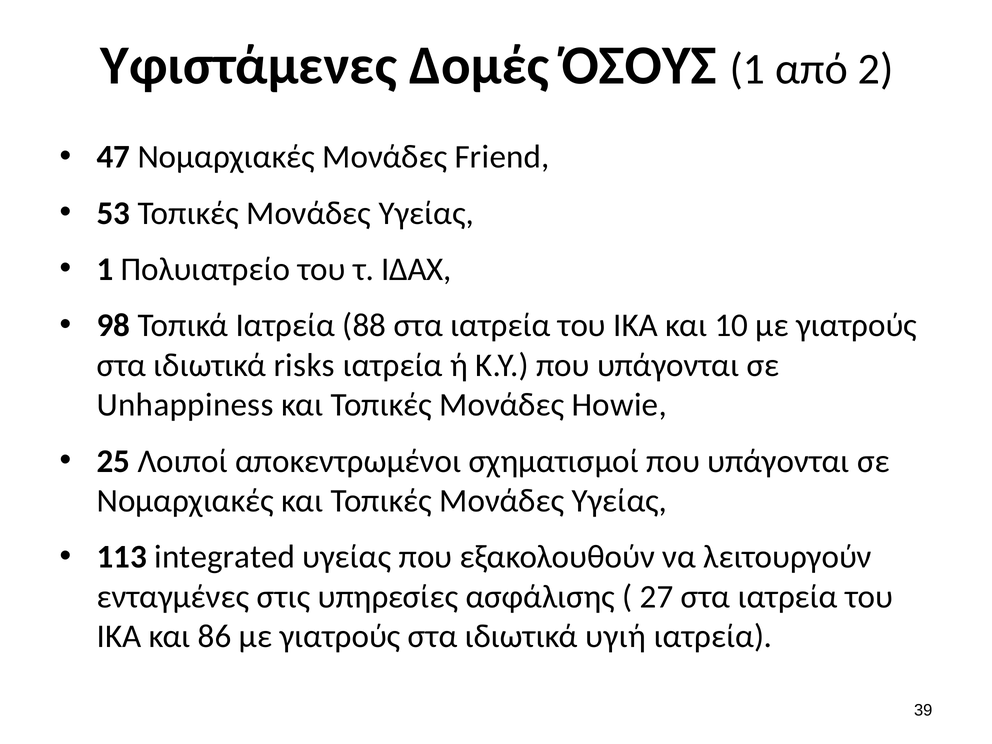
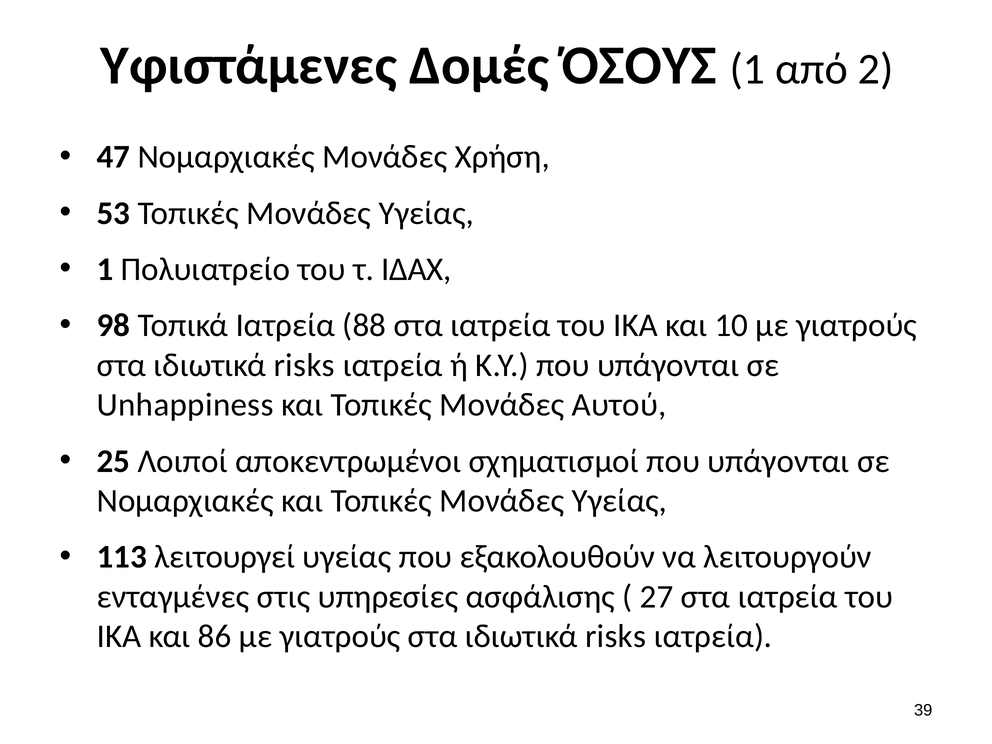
Friend: Friend -> Χρήση
Howie: Howie -> Αυτού
integrated: integrated -> λειτουργεί
υγιή at (616, 636): υγιή -> risks
